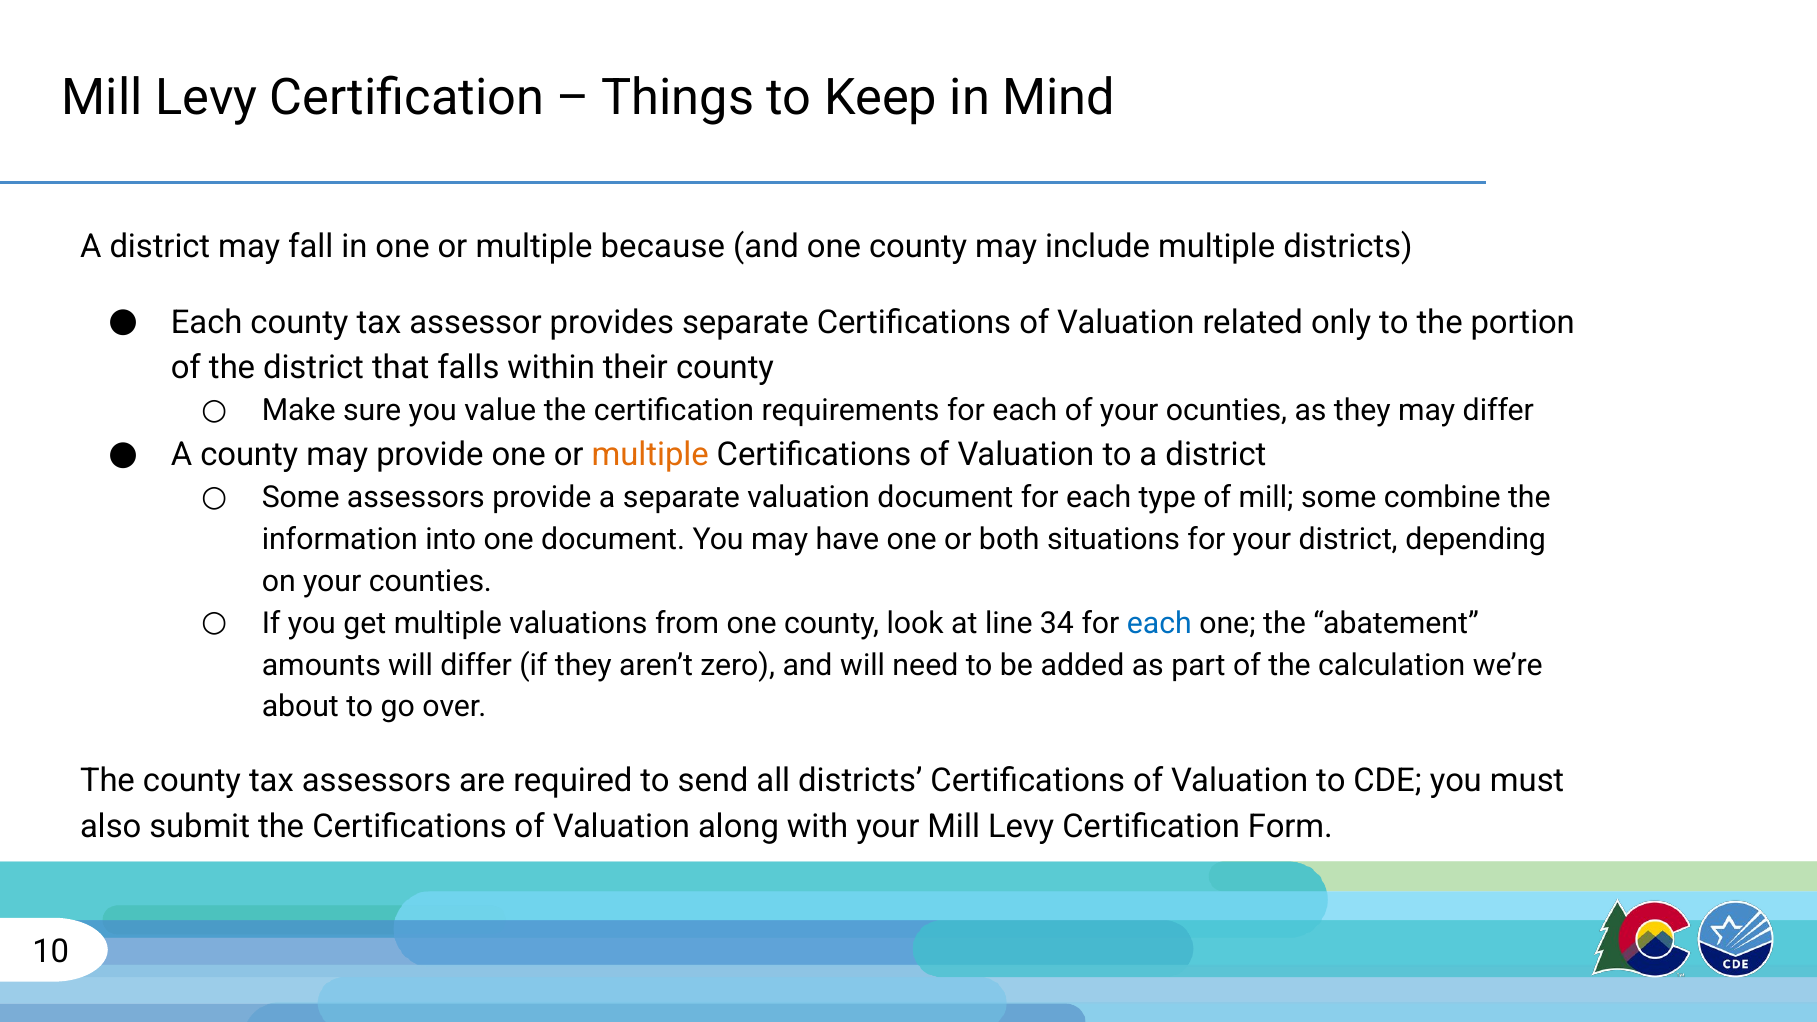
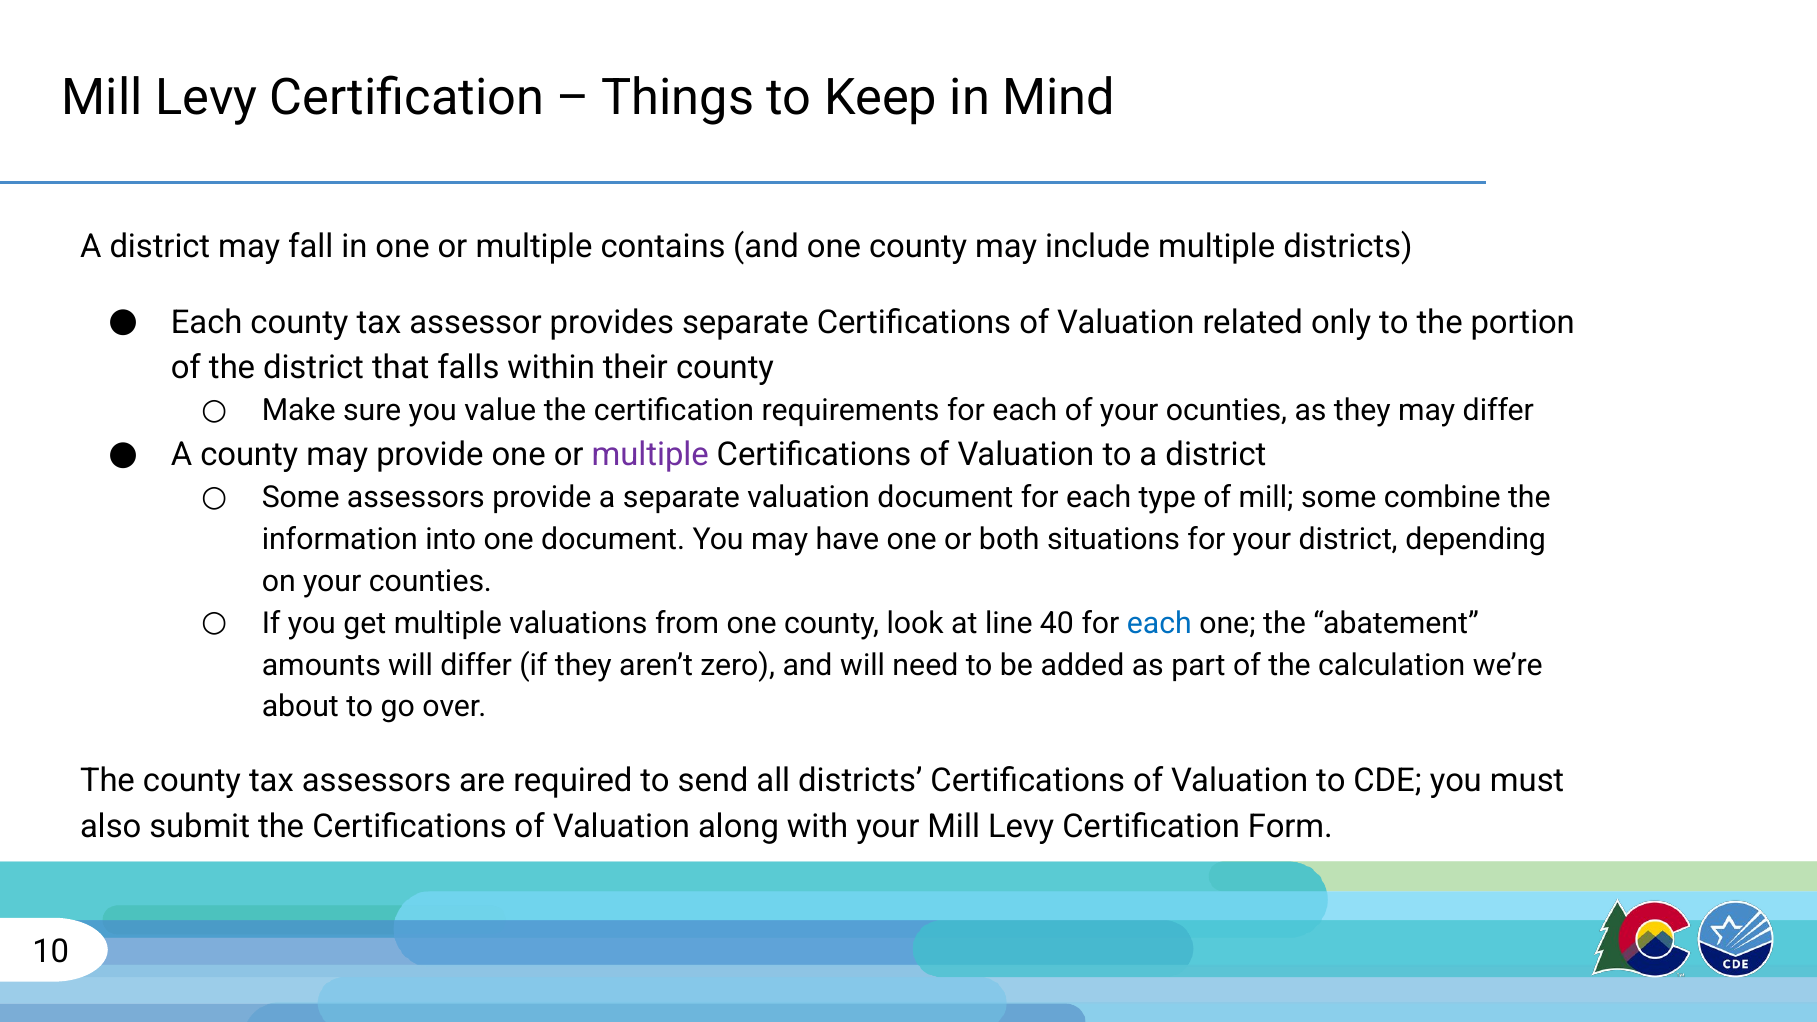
because: because -> contains
multiple at (650, 455) colour: orange -> purple
34: 34 -> 40
